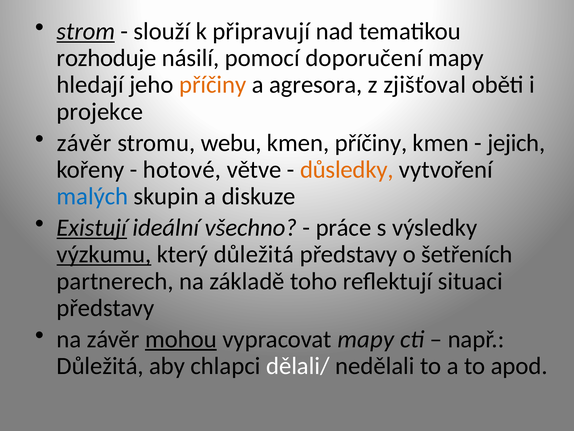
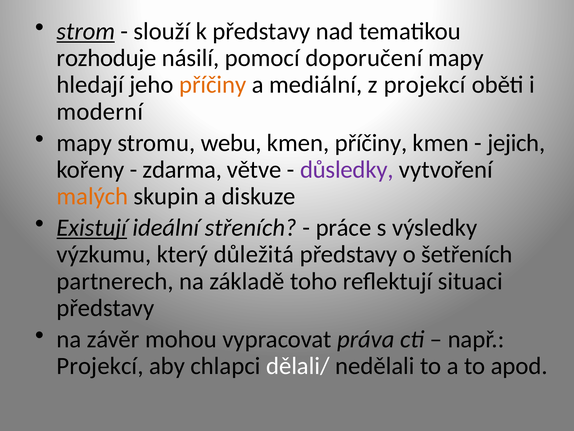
k připravují: připravují -> představy
agresora: agresora -> mediální
z zjišťoval: zjišťoval -> projekcí
projekce: projekce -> moderní
závěr at (84, 143): závěr -> mapy
hotové: hotové -> zdarma
důsledky colour: orange -> purple
malých colour: blue -> orange
všechno: všechno -> střeních
výzkumu underline: present -> none
mohou underline: present -> none
vypracovat mapy: mapy -> práva
Důležitá at (100, 366): Důležitá -> Projekcí
